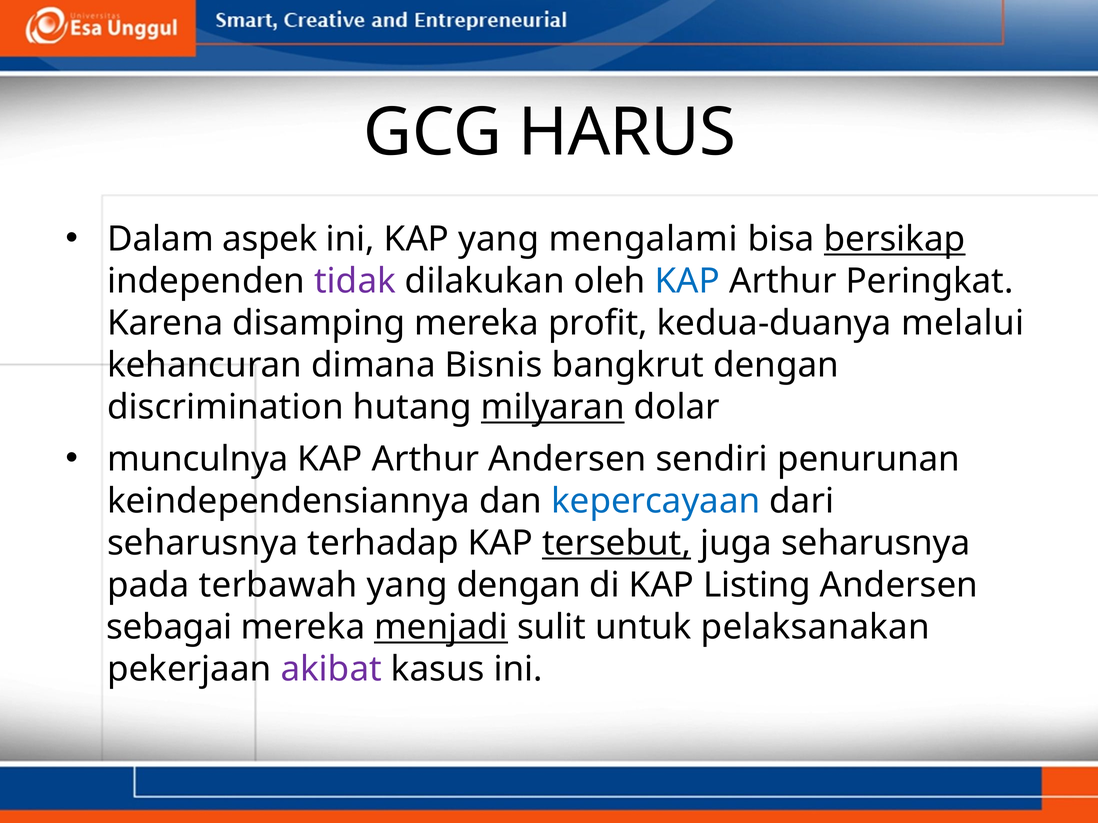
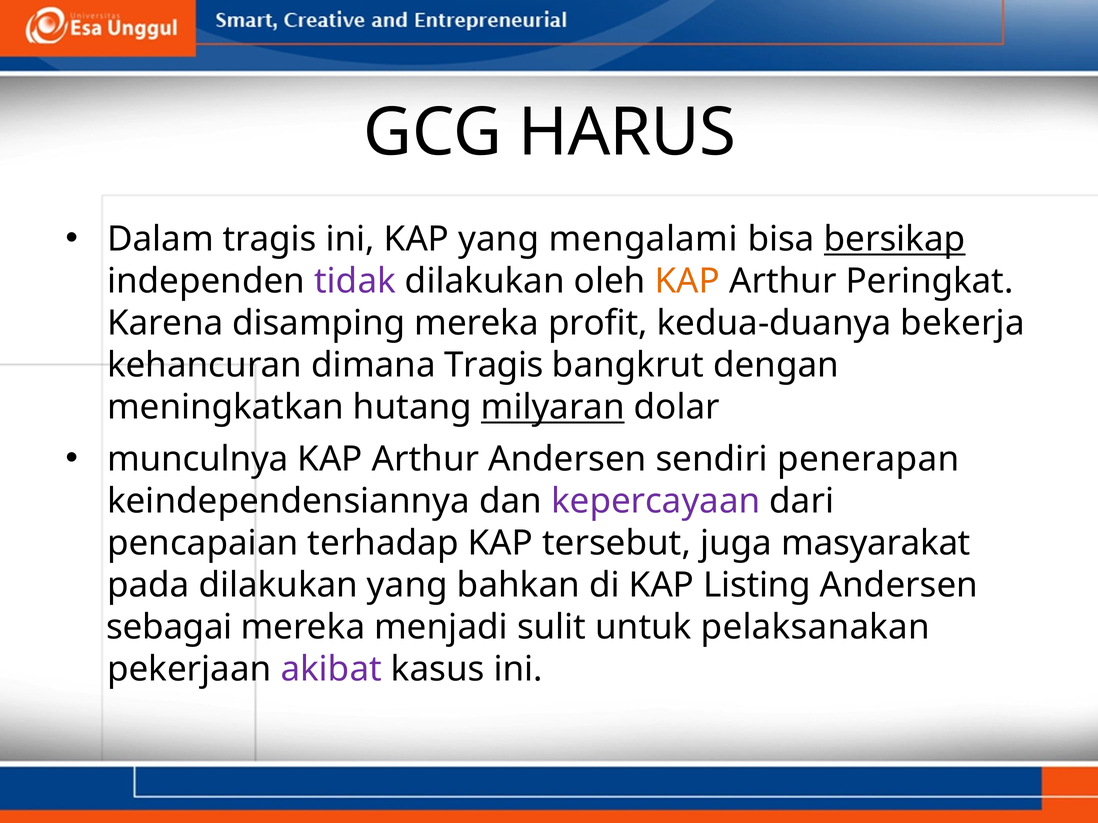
Dalam aspek: aspek -> tragis
KAP at (687, 281) colour: blue -> orange
melalui: melalui -> bekerja
dimana Bisnis: Bisnis -> Tragis
discrimination: discrimination -> meningkatkan
penurunan: penurunan -> penerapan
kepercayaan colour: blue -> purple
seharusnya at (203, 544): seharusnya -> pencapaian
tersebut underline: present -> none
juga seharusnya: seharusnya -> masyarakat
pada terbawah: terbawah -> dilakukan
yang dengan: dengan -> bahkan
menjadi underline: present -> none
